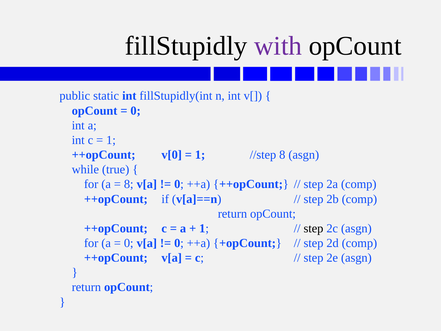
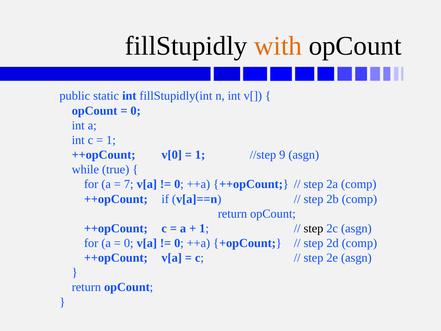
with colour: purple -> orange
//step 8: 8 -> 9
8 at (129, 184): 8 -> 7
